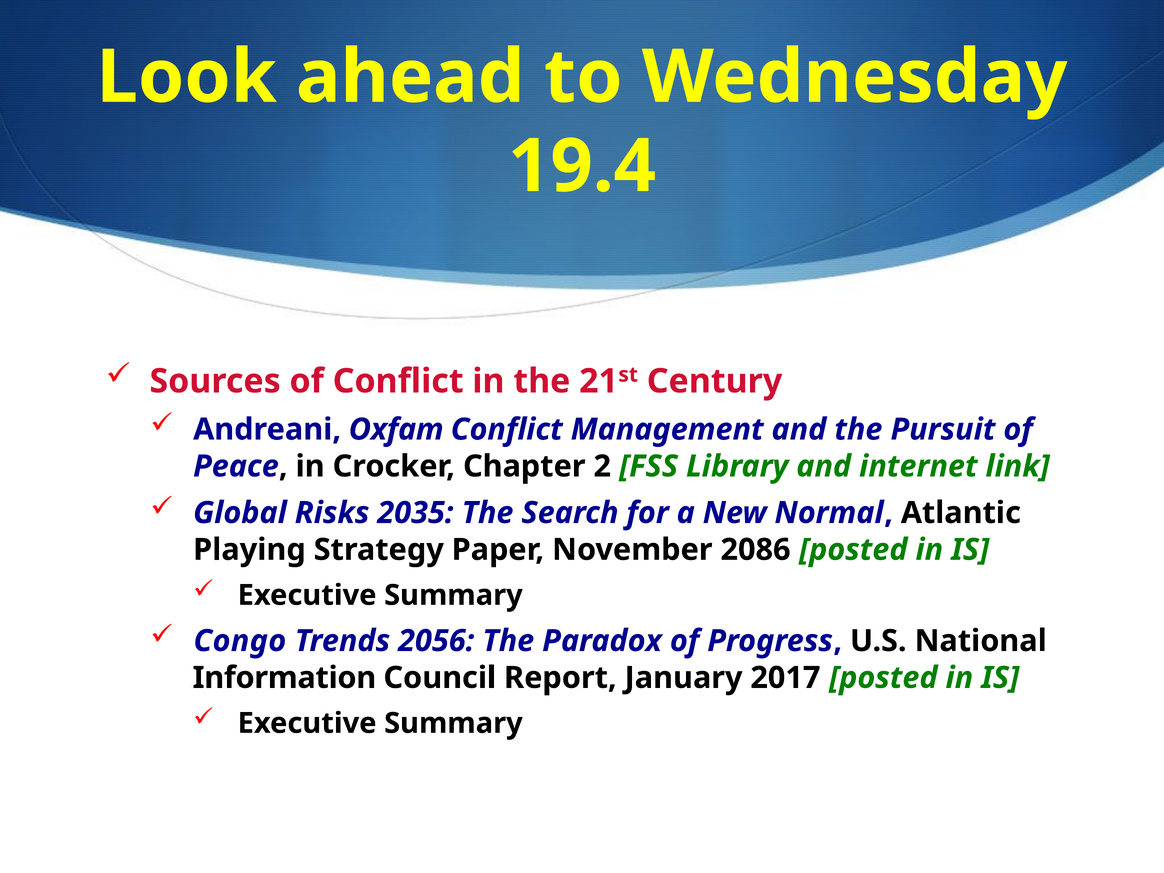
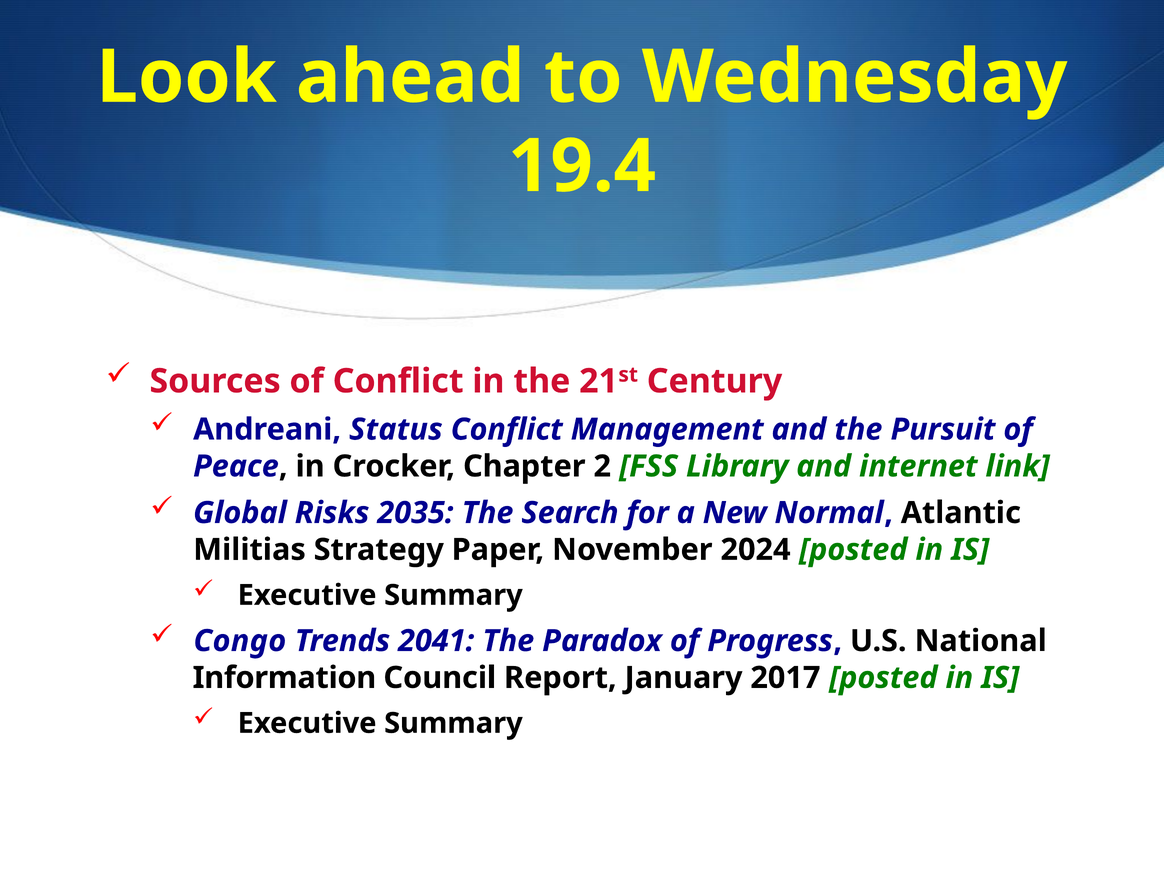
Oxfam: Oxfam -> Status
Playing: Playing -> Militias
2086: 2086 -> 2024
2056: 2056 -> 2041
